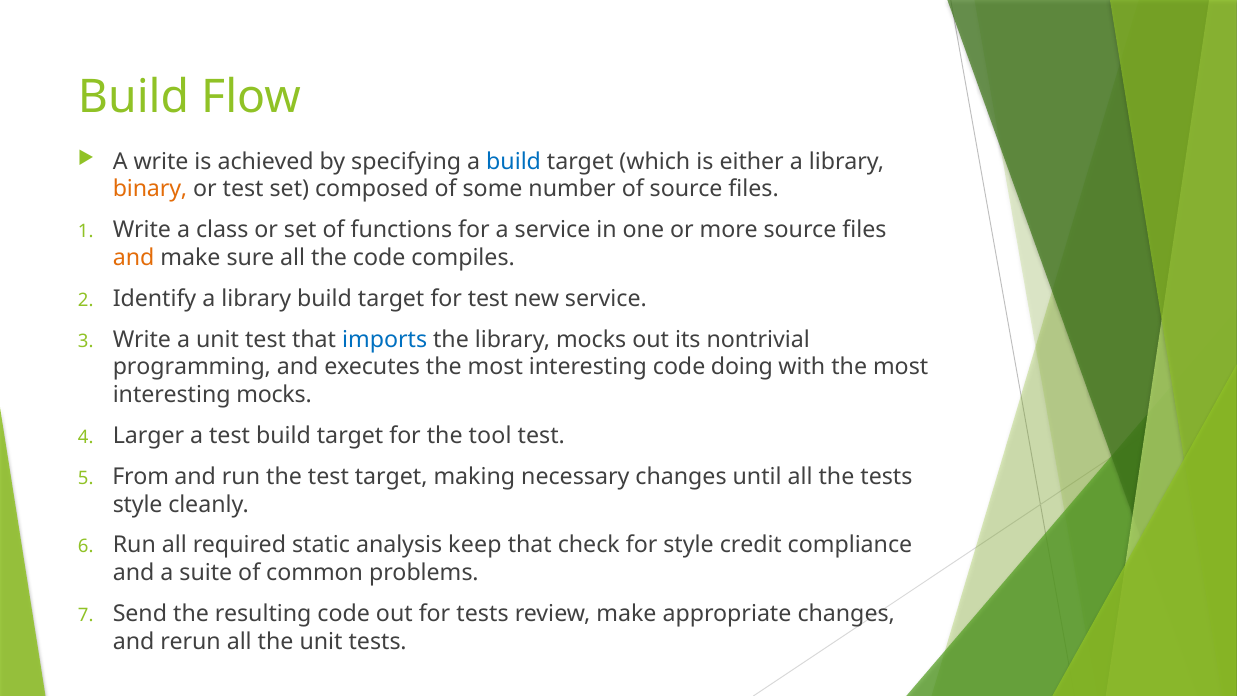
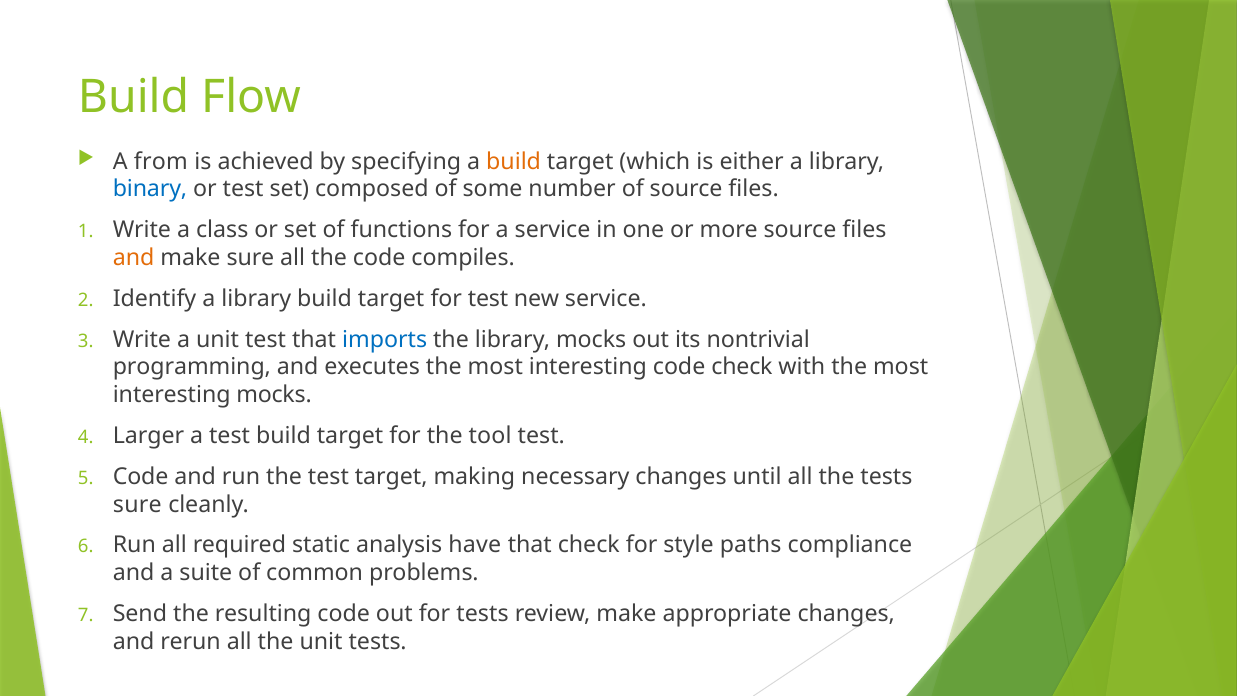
A write: write -> from
build at (514, 161) colour: blue -> orange
binary colour: orange -> blue
code doing: doing -> check
From at (141, 476): From -> Code
style at (138, 504): style -> sure
keep: keep -> have
credit: credit -> paths
